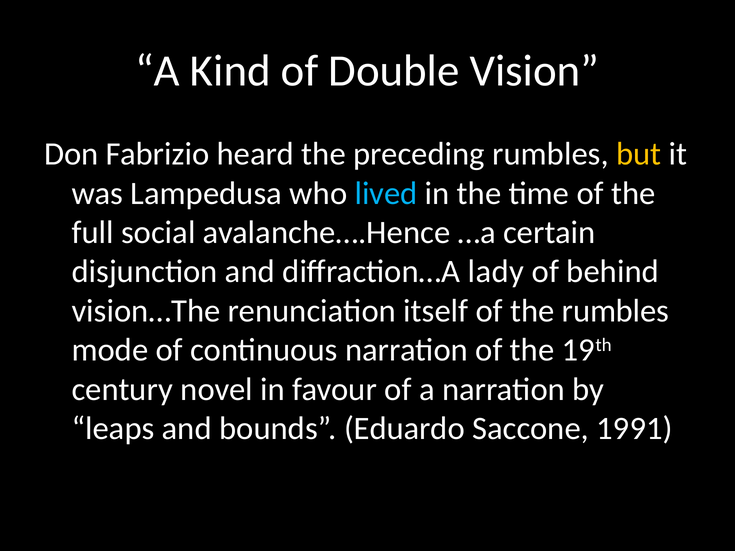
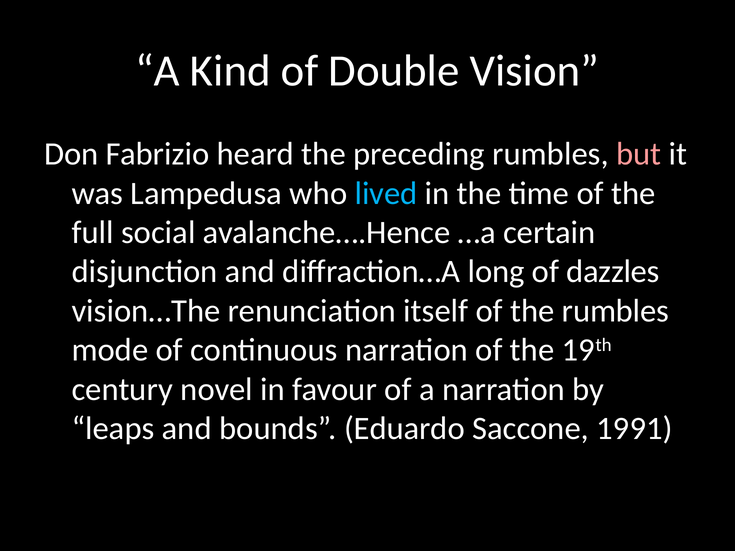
but colour: yellow -> pink
lady: lady -> long
behind: behind -> dazzles
